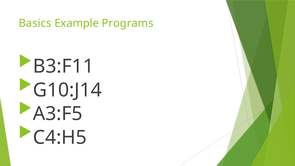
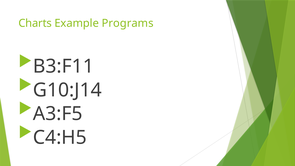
Basics: Basics -> Charts
